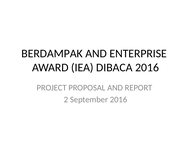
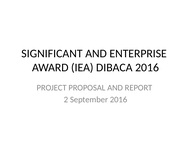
BERDAMPAK: BERDAMPAK -> SIGNIFICANT
